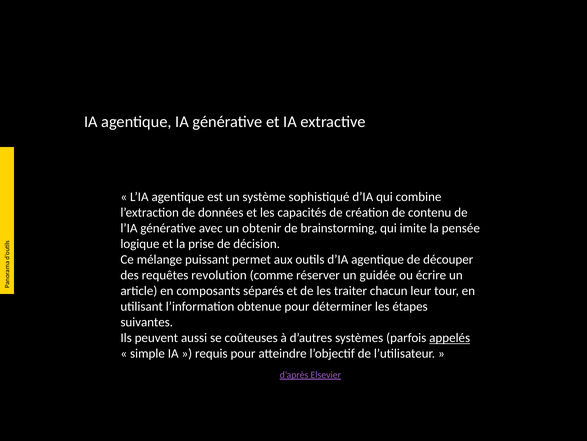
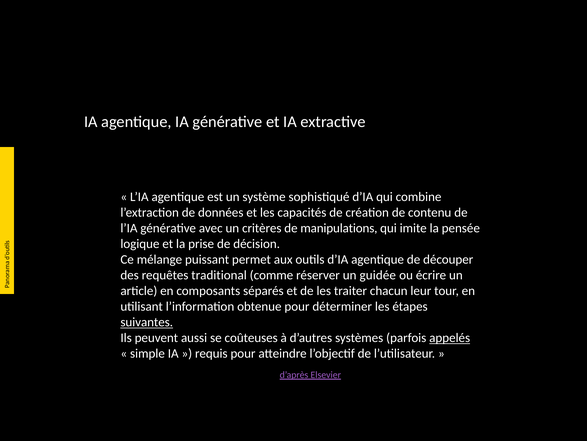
obtenir: obtenir -> critères
brainstorming: brainstorming -> manipulations
revolution: revolution -> traditional
suivantes underline: none -> present
